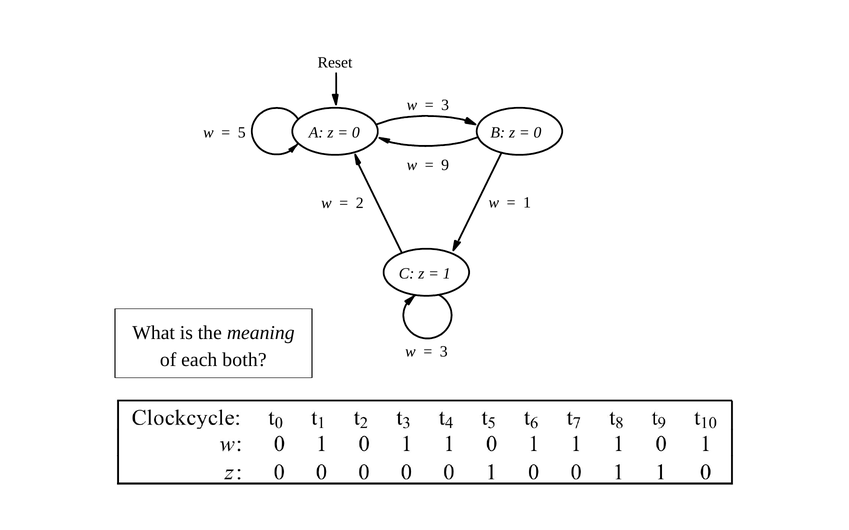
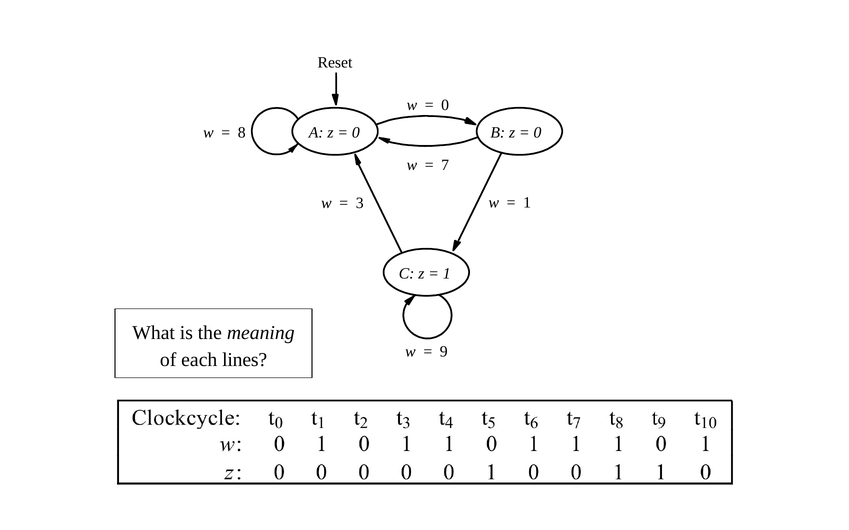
3 at (445, 105): 3 -> 0
5: 5 -> 8
9: 9 -> 7
2: 2 -> 3
3 at (444, 352): 3 -> 9
both: both -> lines
